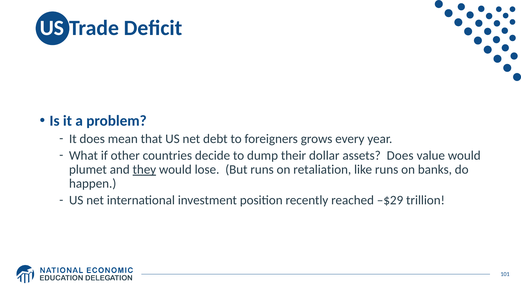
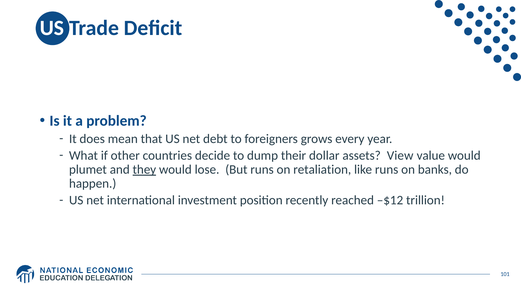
assets Does: Does -> View
–$29: –$29 -> –$12
